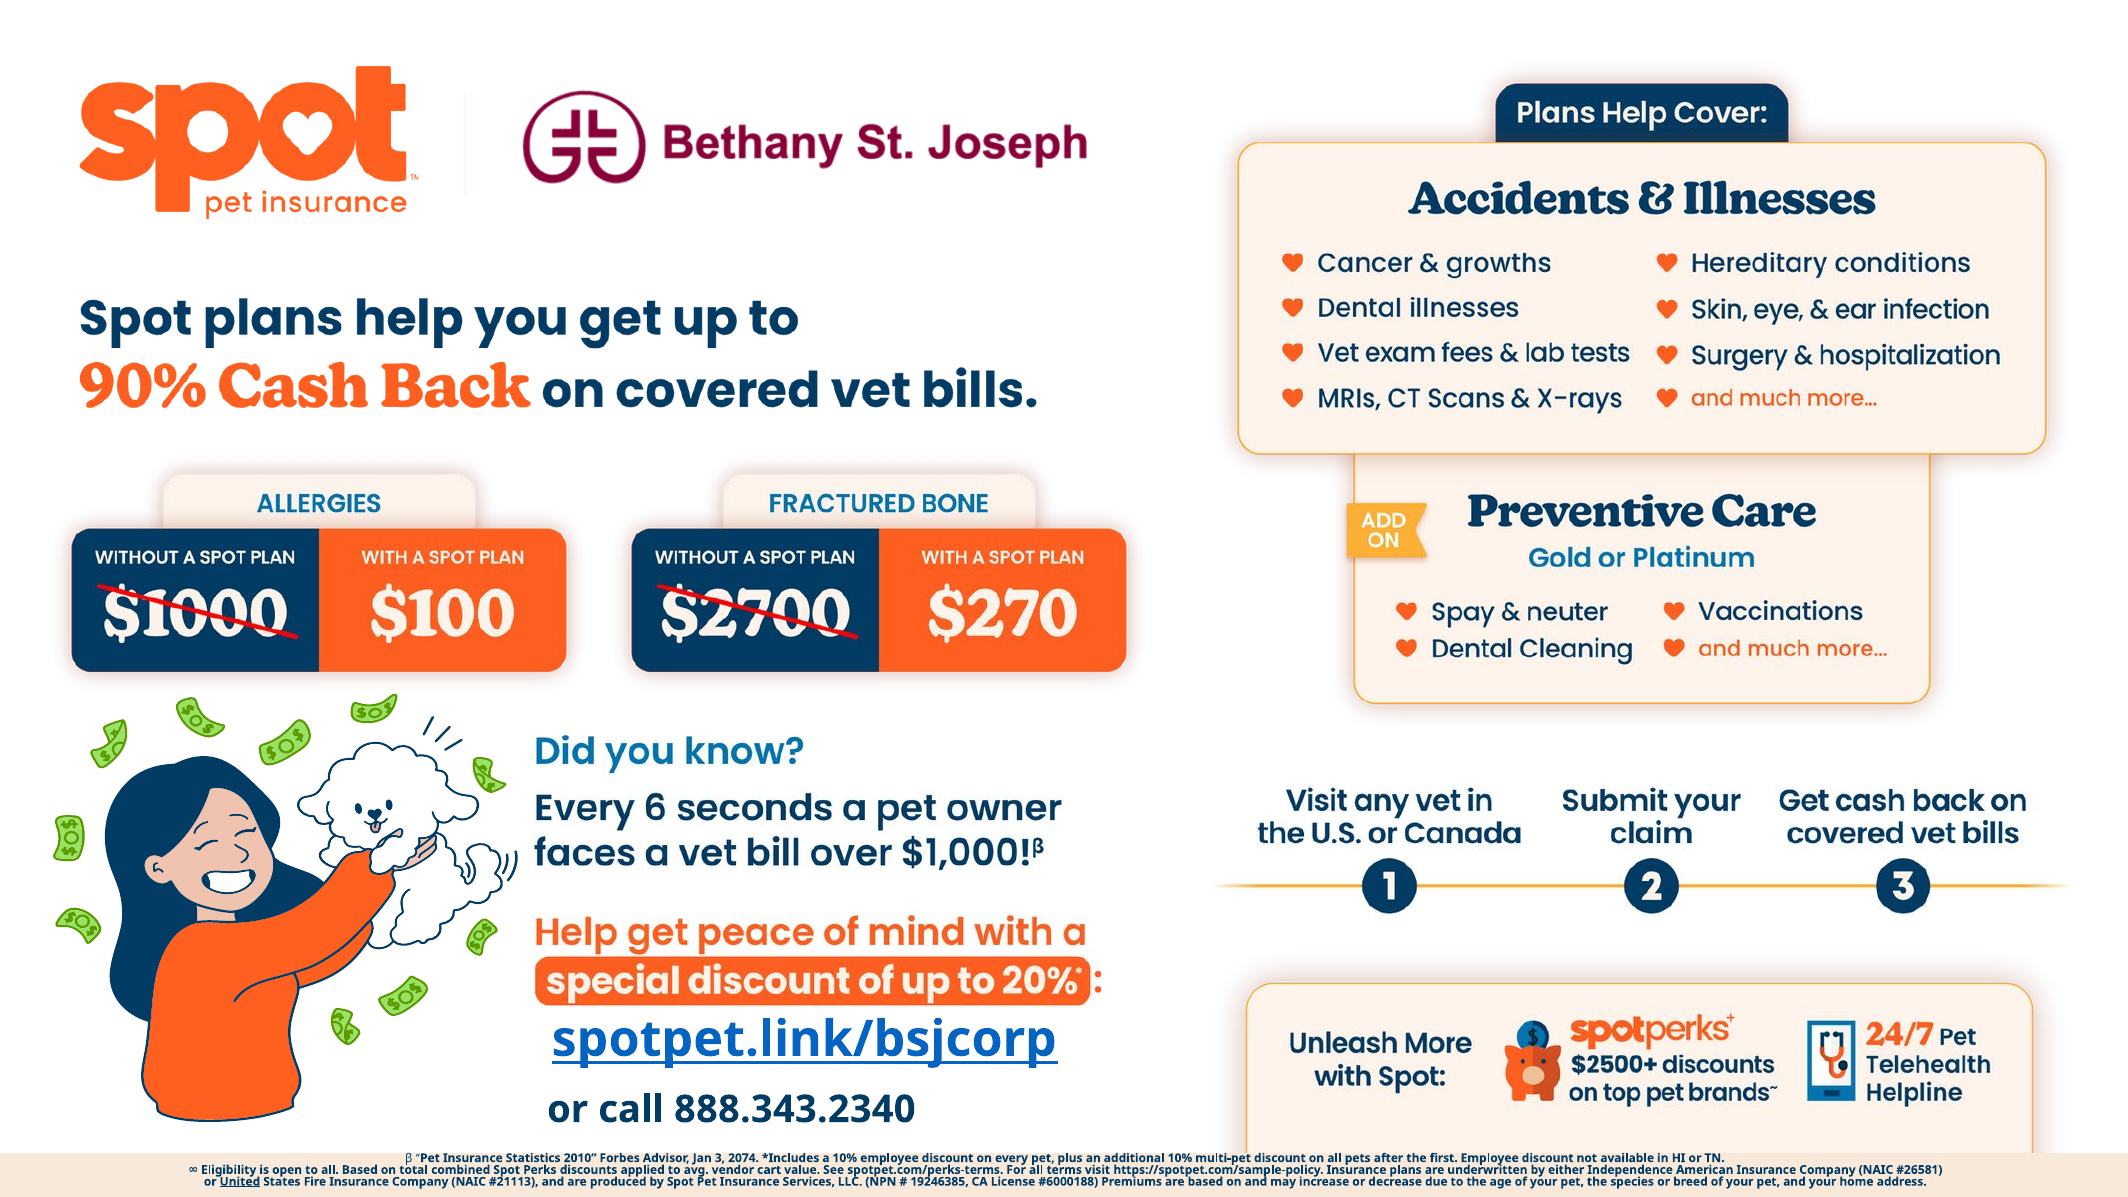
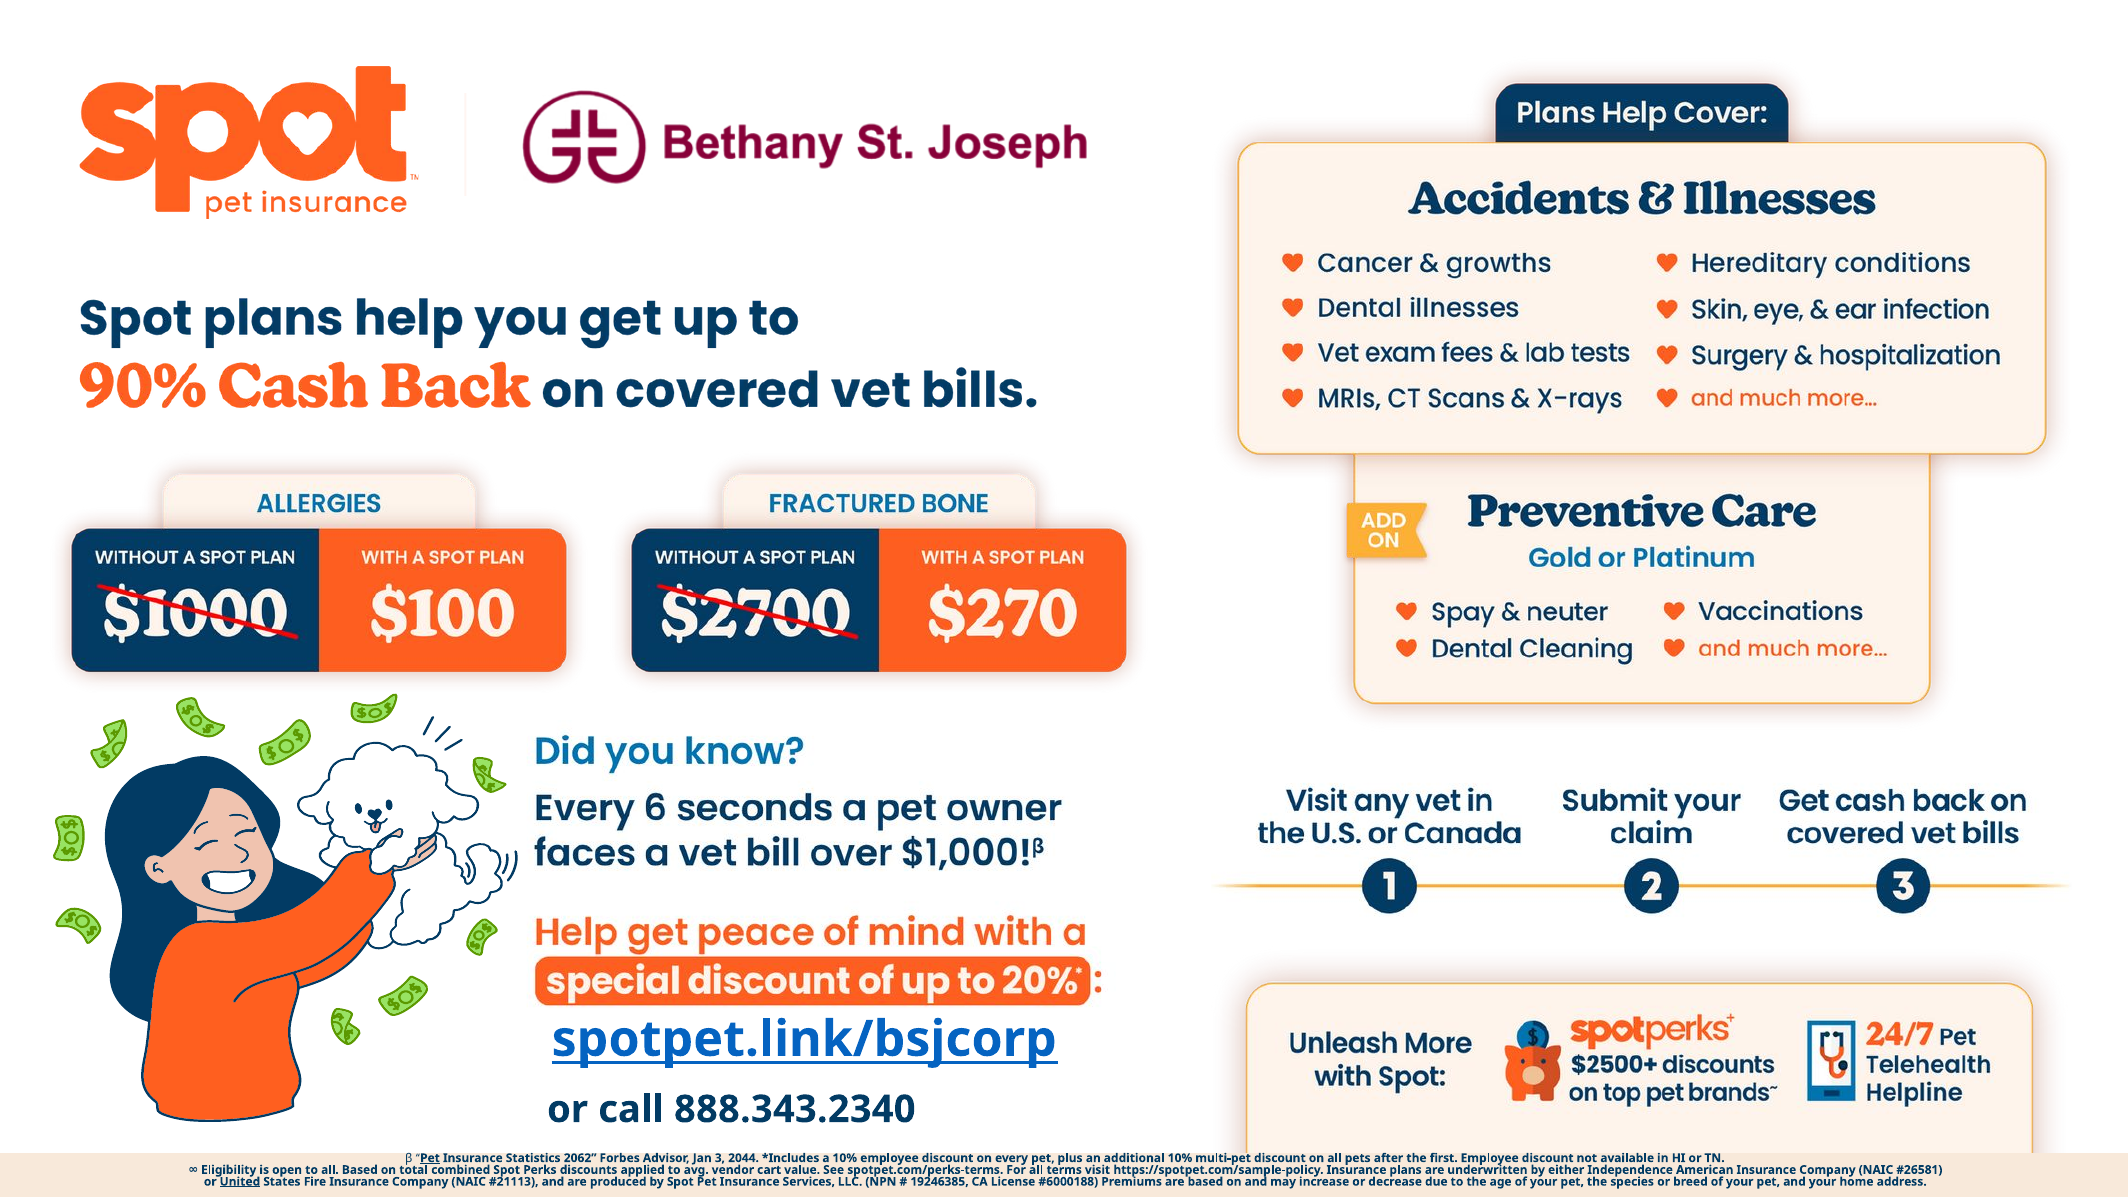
Pet at (430, 1158) underline: none -> present
2010: 2010 -> 2062
2074: 2074 -> 2044
